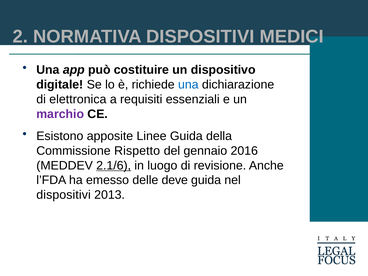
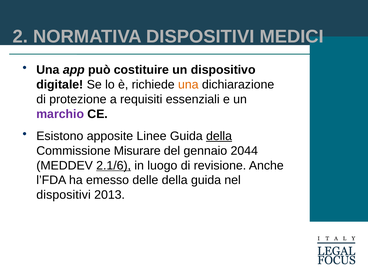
una at (188, 85) colour: blue -> orange
elettronica: elettronica -> protezione
della at (219, 136) underline: none -> present
Rispetto: Rispetto -> Misurare
2016: 2016 -> 2044
delle deve: deve -> della
